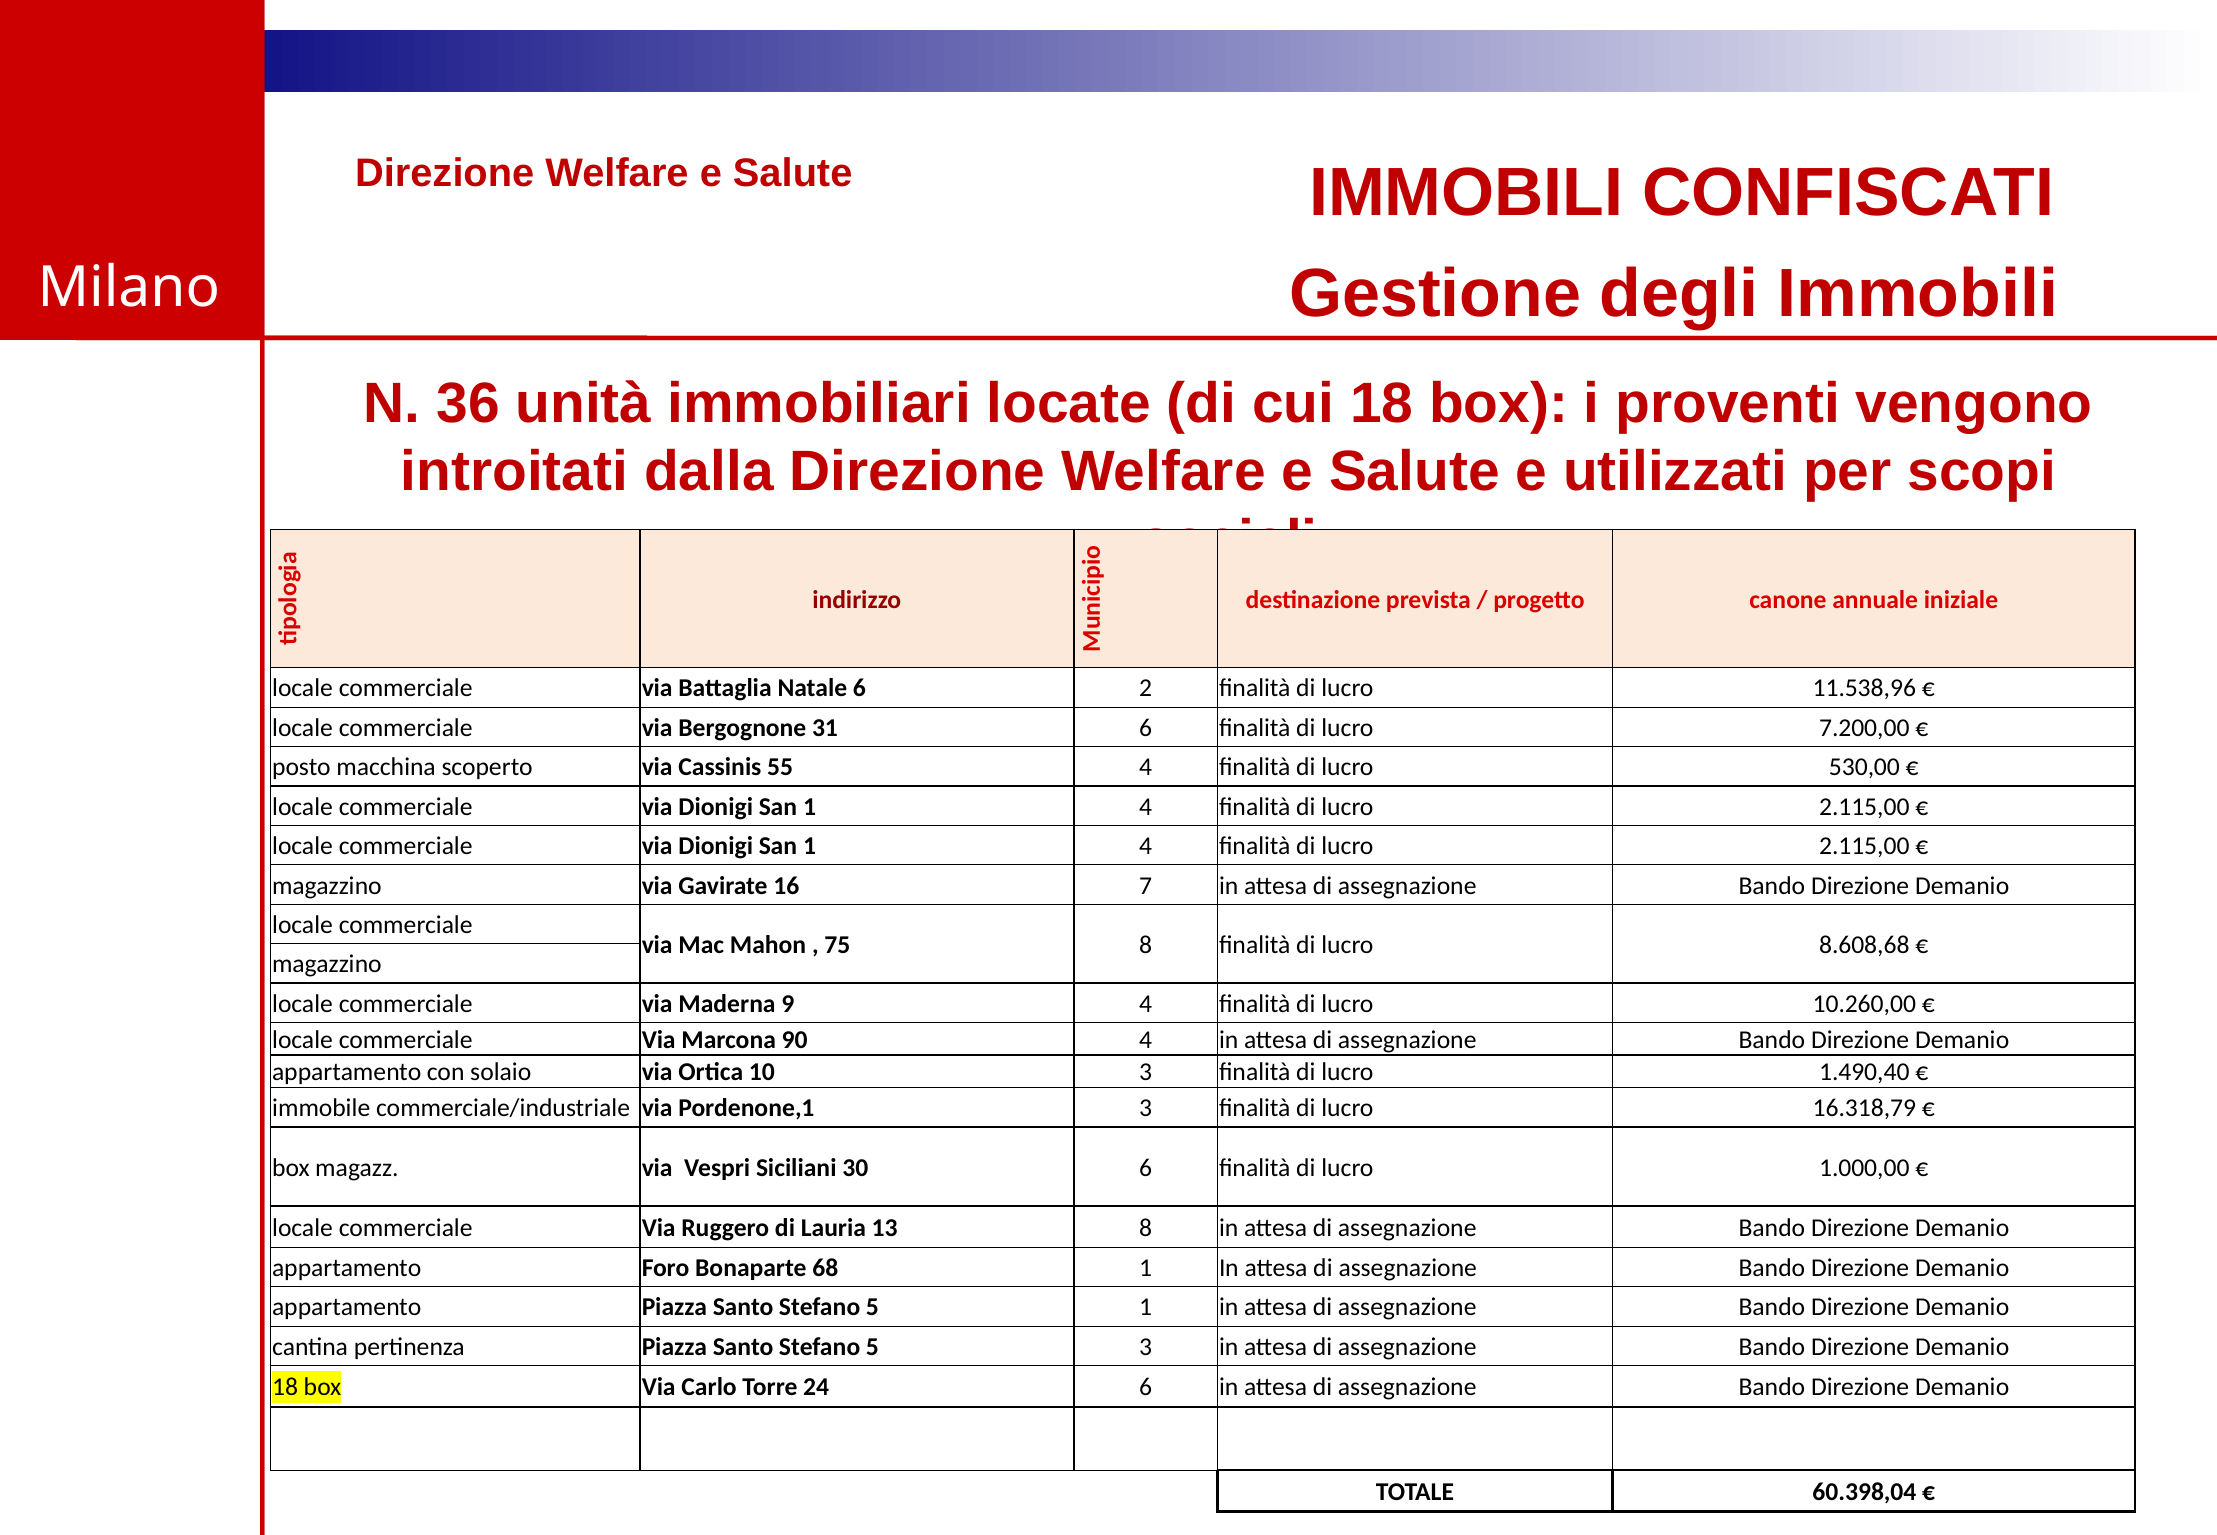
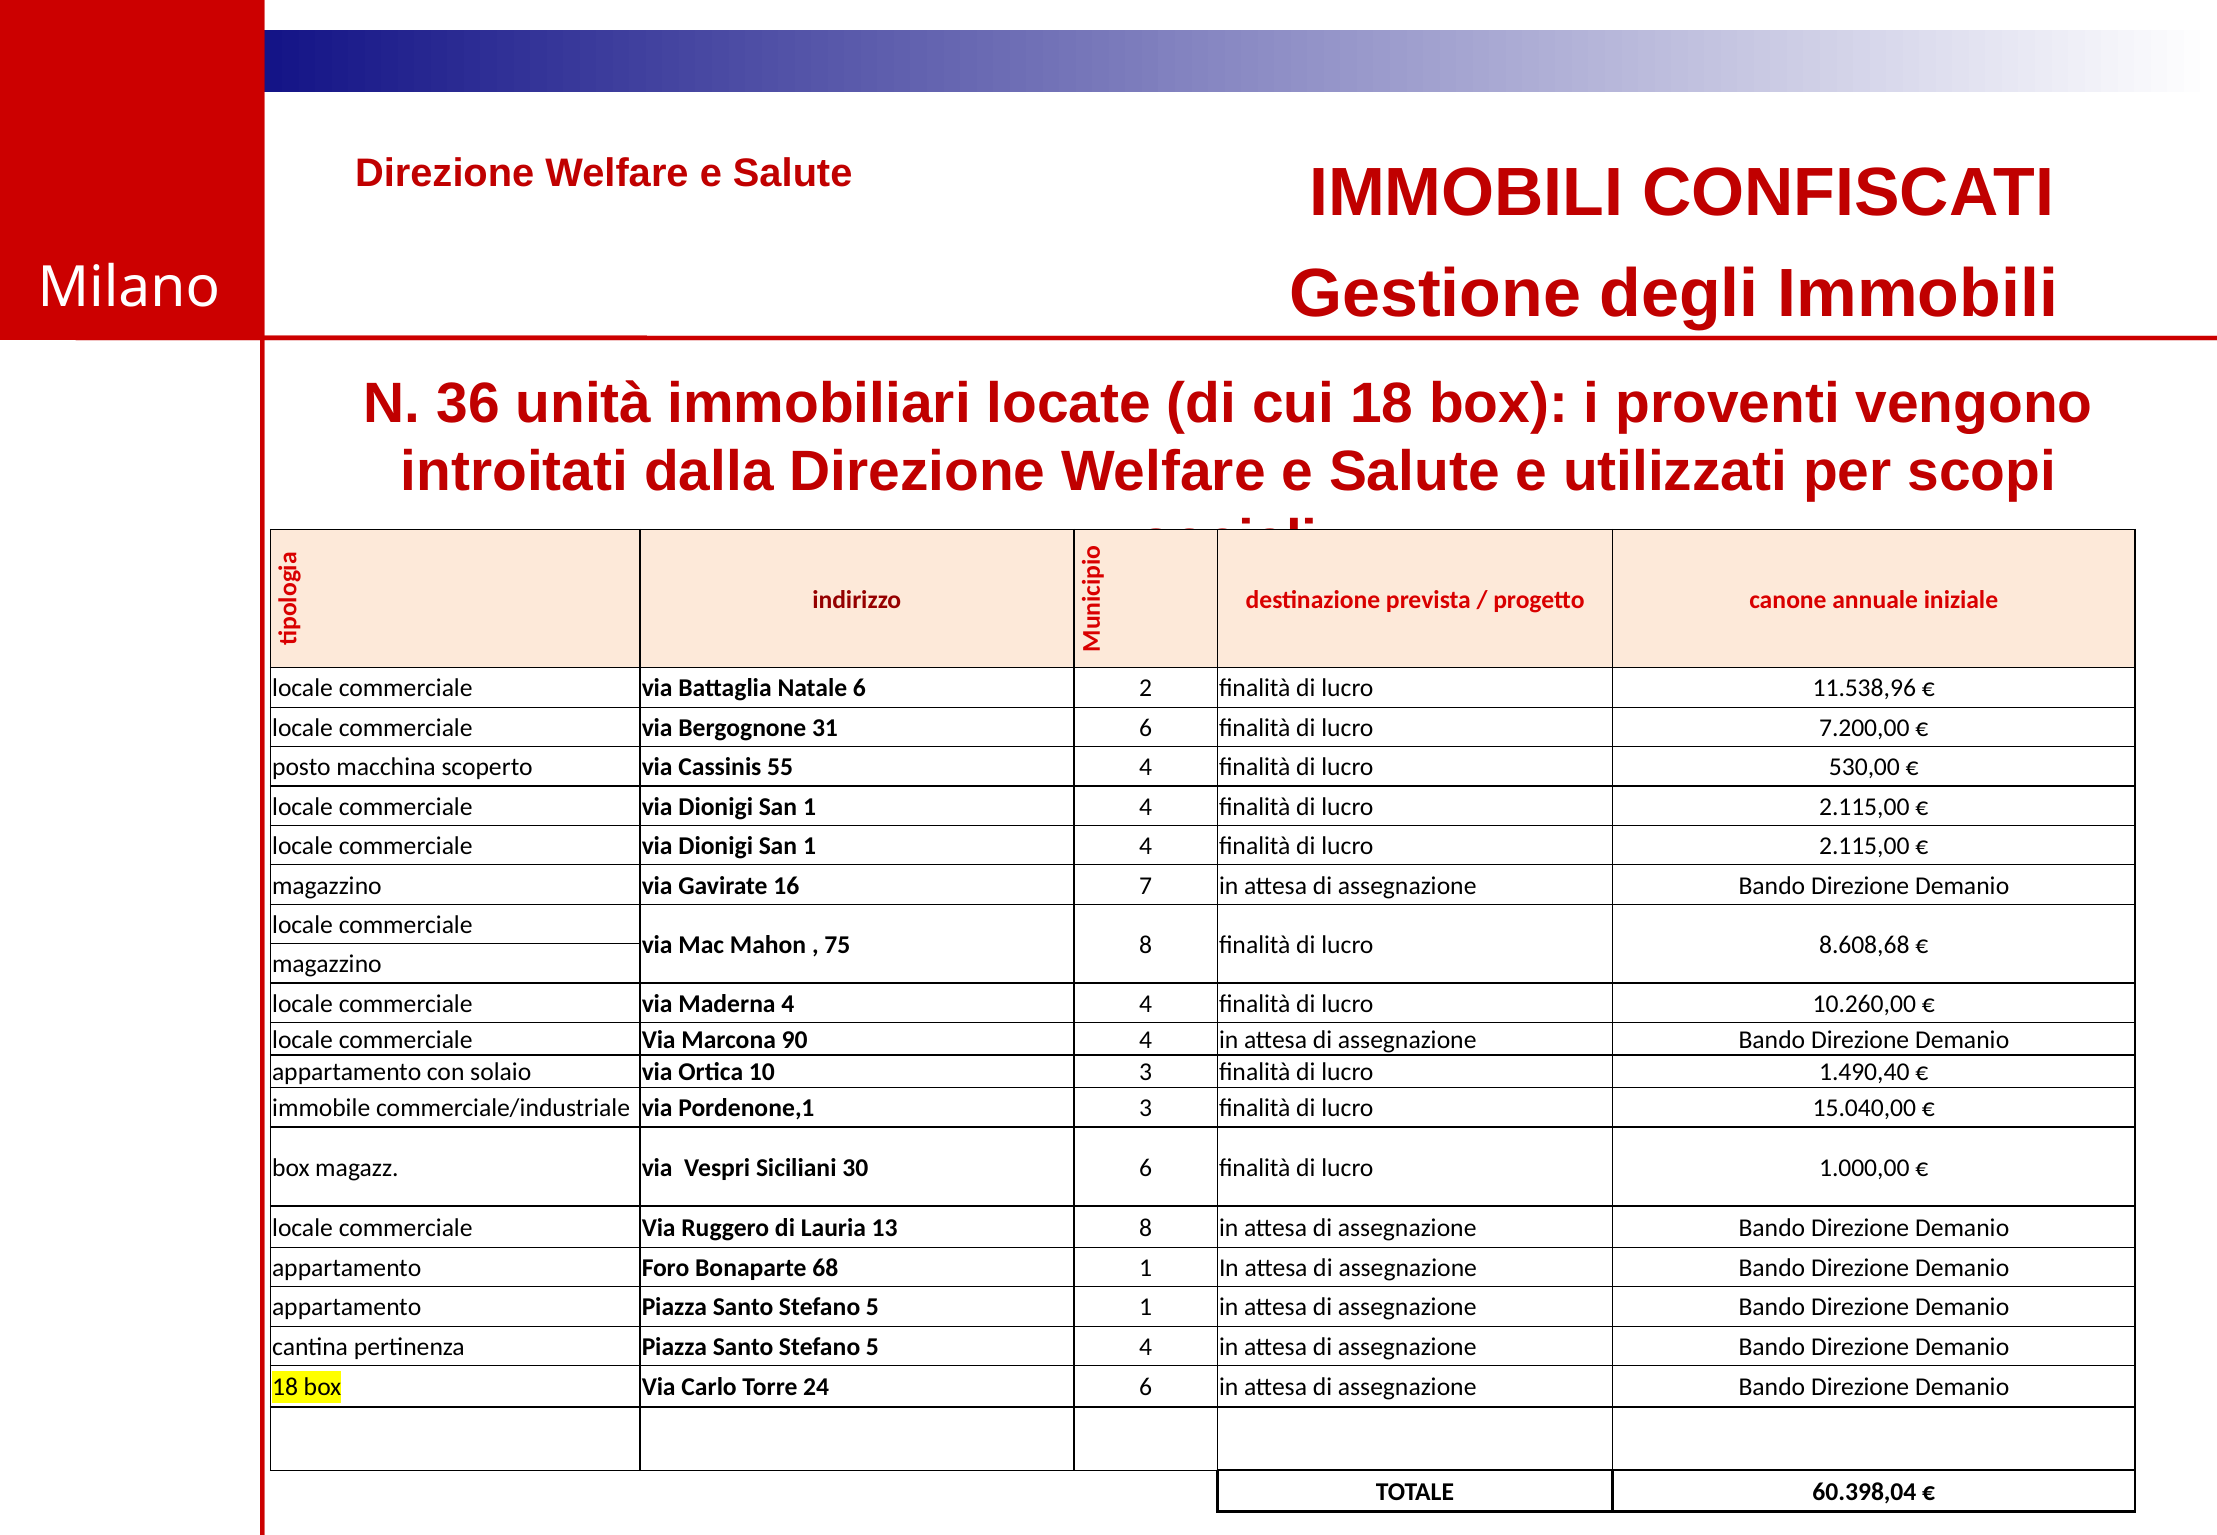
Maderna 9: 9 -> 4
16.318,79: 16.318,79 -> 15.040,00
5 3: 3 -> 4
